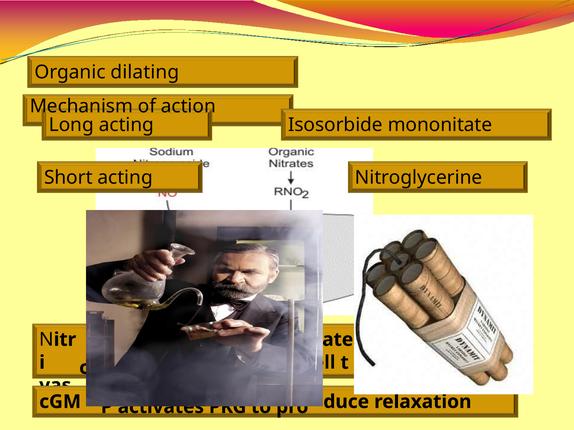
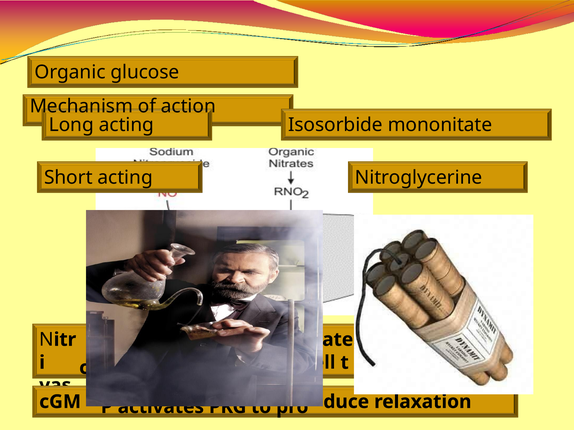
dilating: dilating -> glucose
